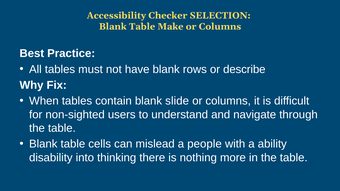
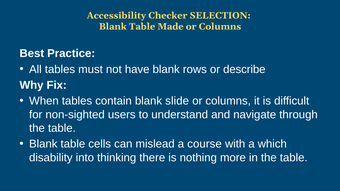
Make: Make -> Made
people: people -> course
ability: ability -> which
